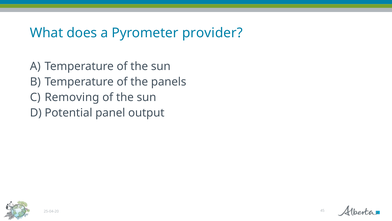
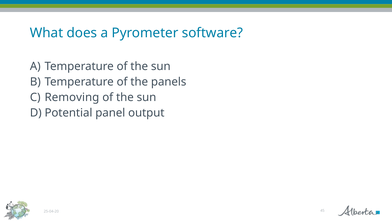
provider: provider -> software
